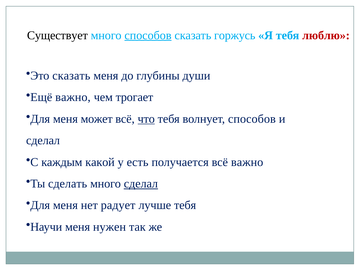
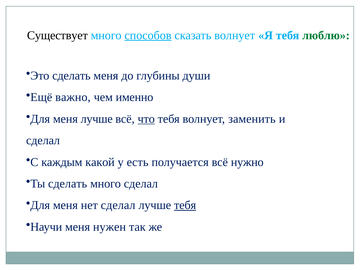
сказать горжусь: горжусь -> волнует
люблю colour: red -> green
Это сказать: сказать -> сделать
трогает: трогает -> именно
меня может: может -> лучше
волнует способов: способов -> заменить
всё важно: важно -> нужно
сделал at (141, 184) underline: present -> none
нет радует: радует -> сделал
тебя at (185, 205) underline: none -> present
